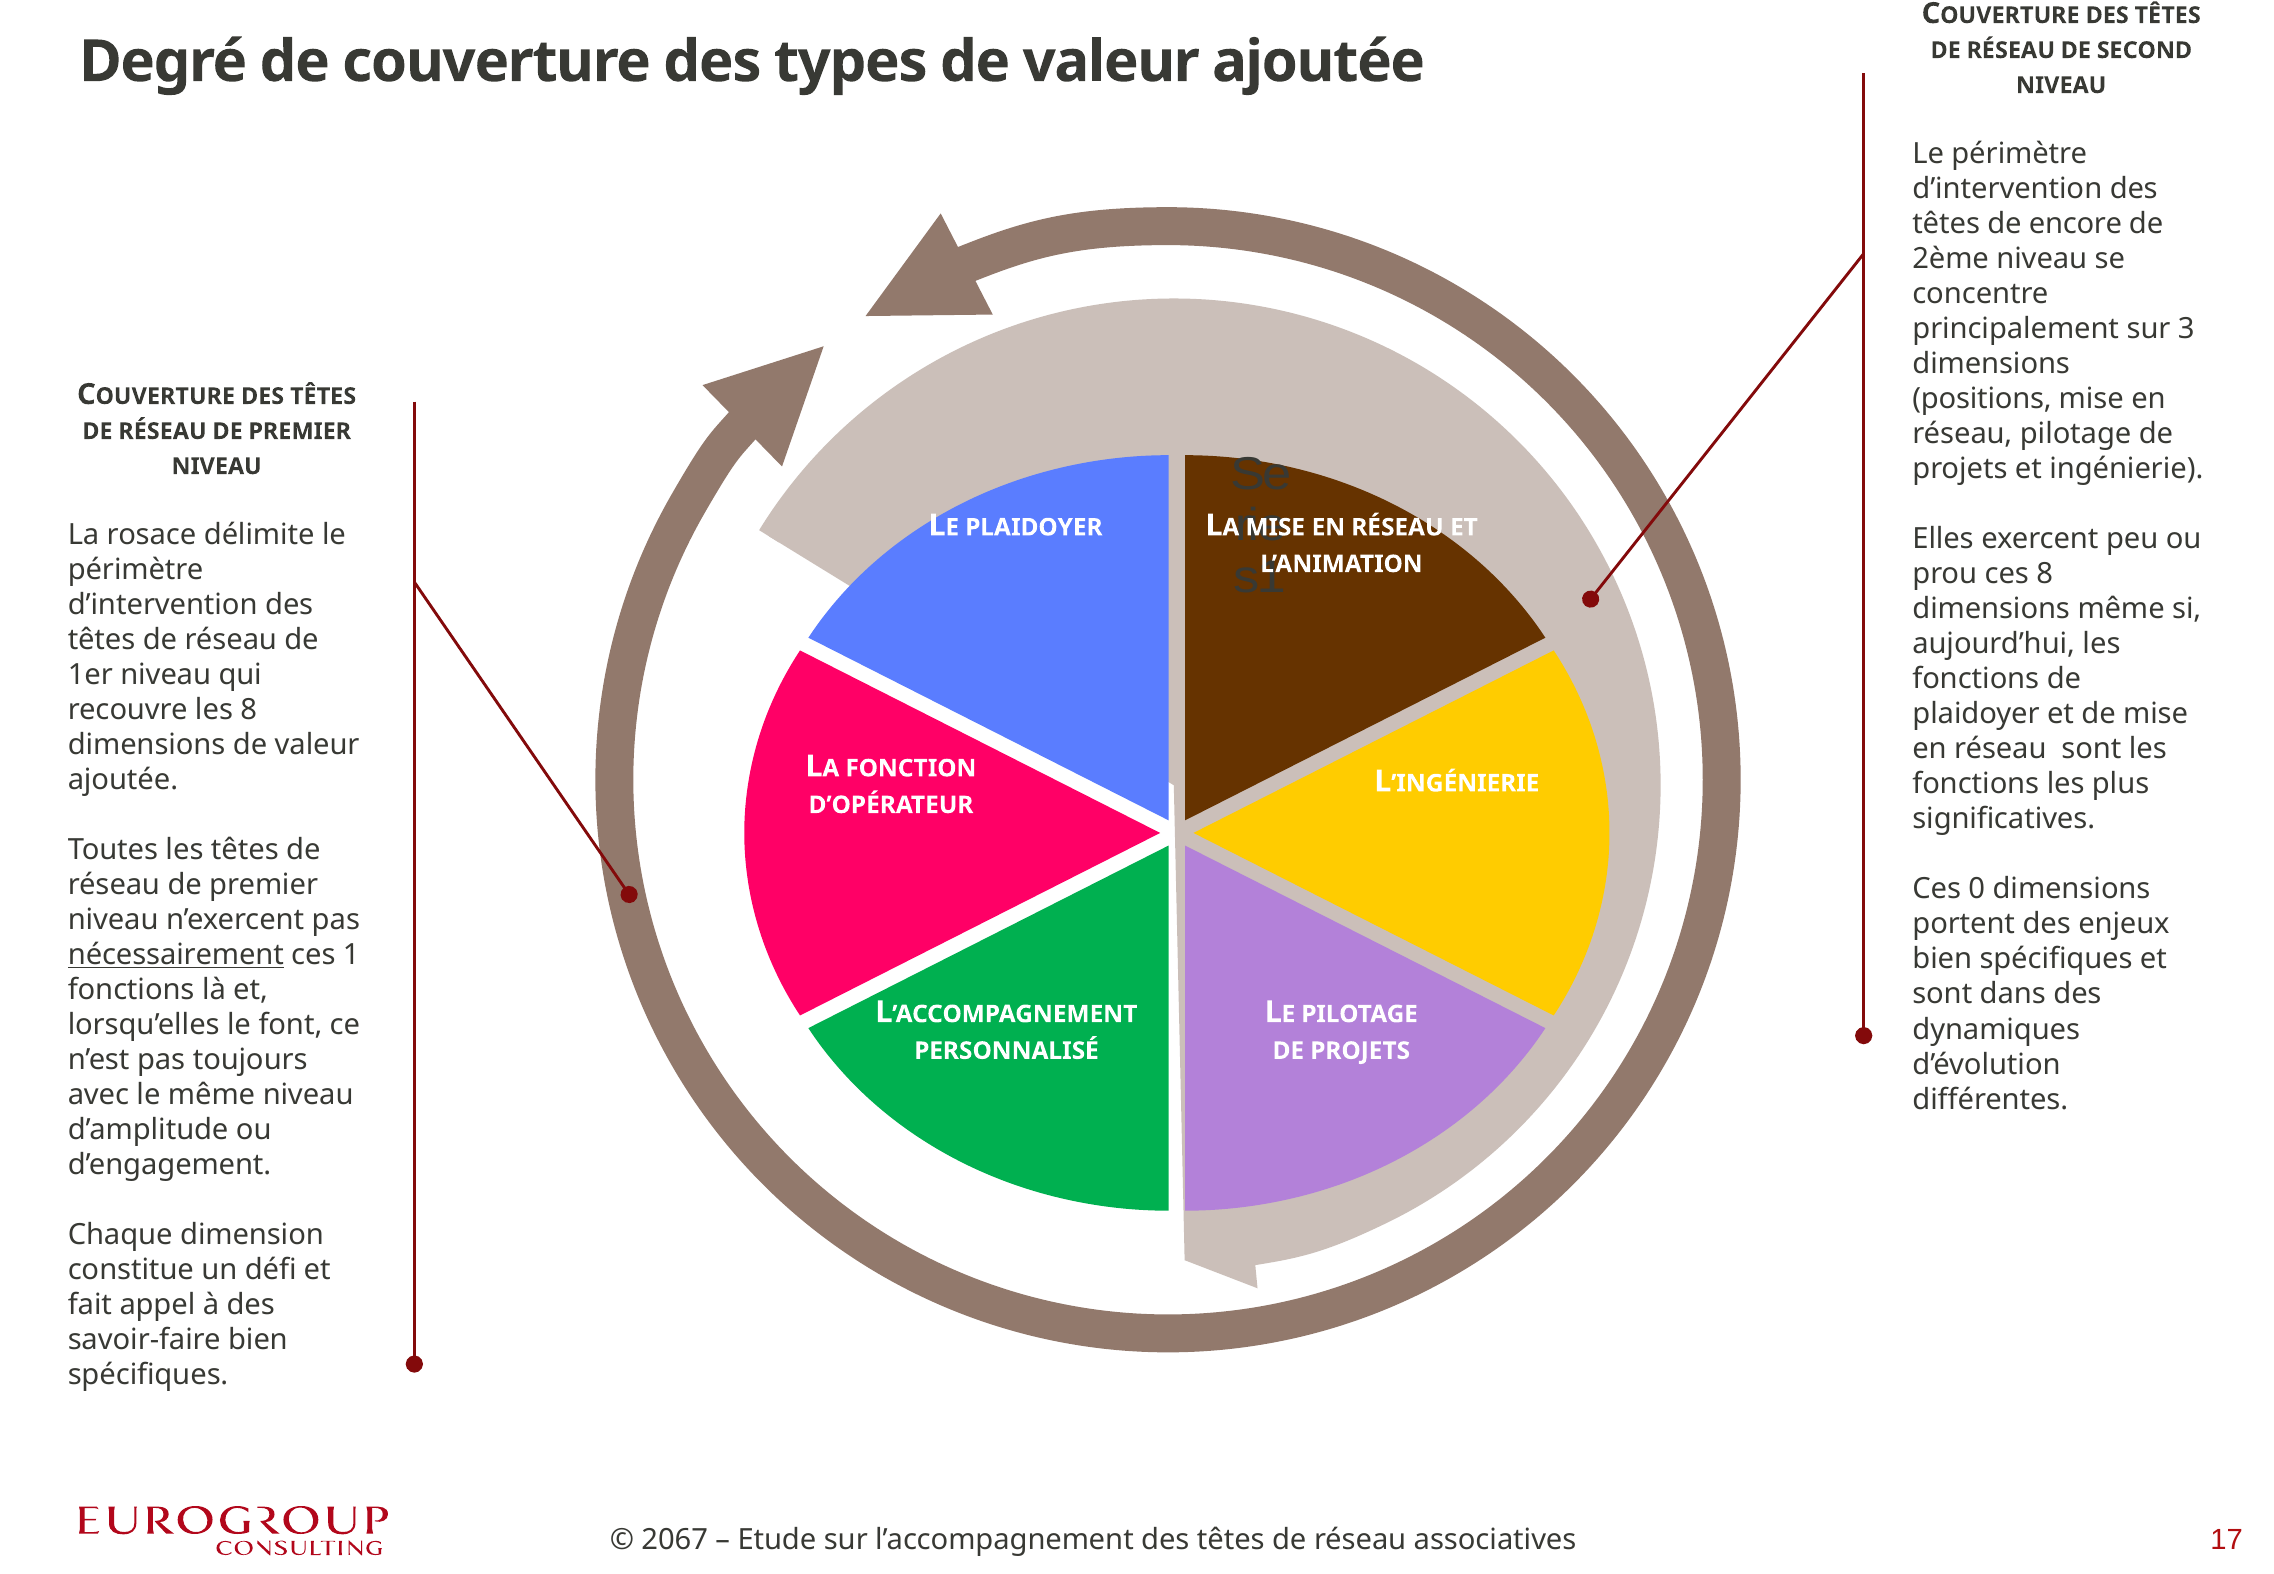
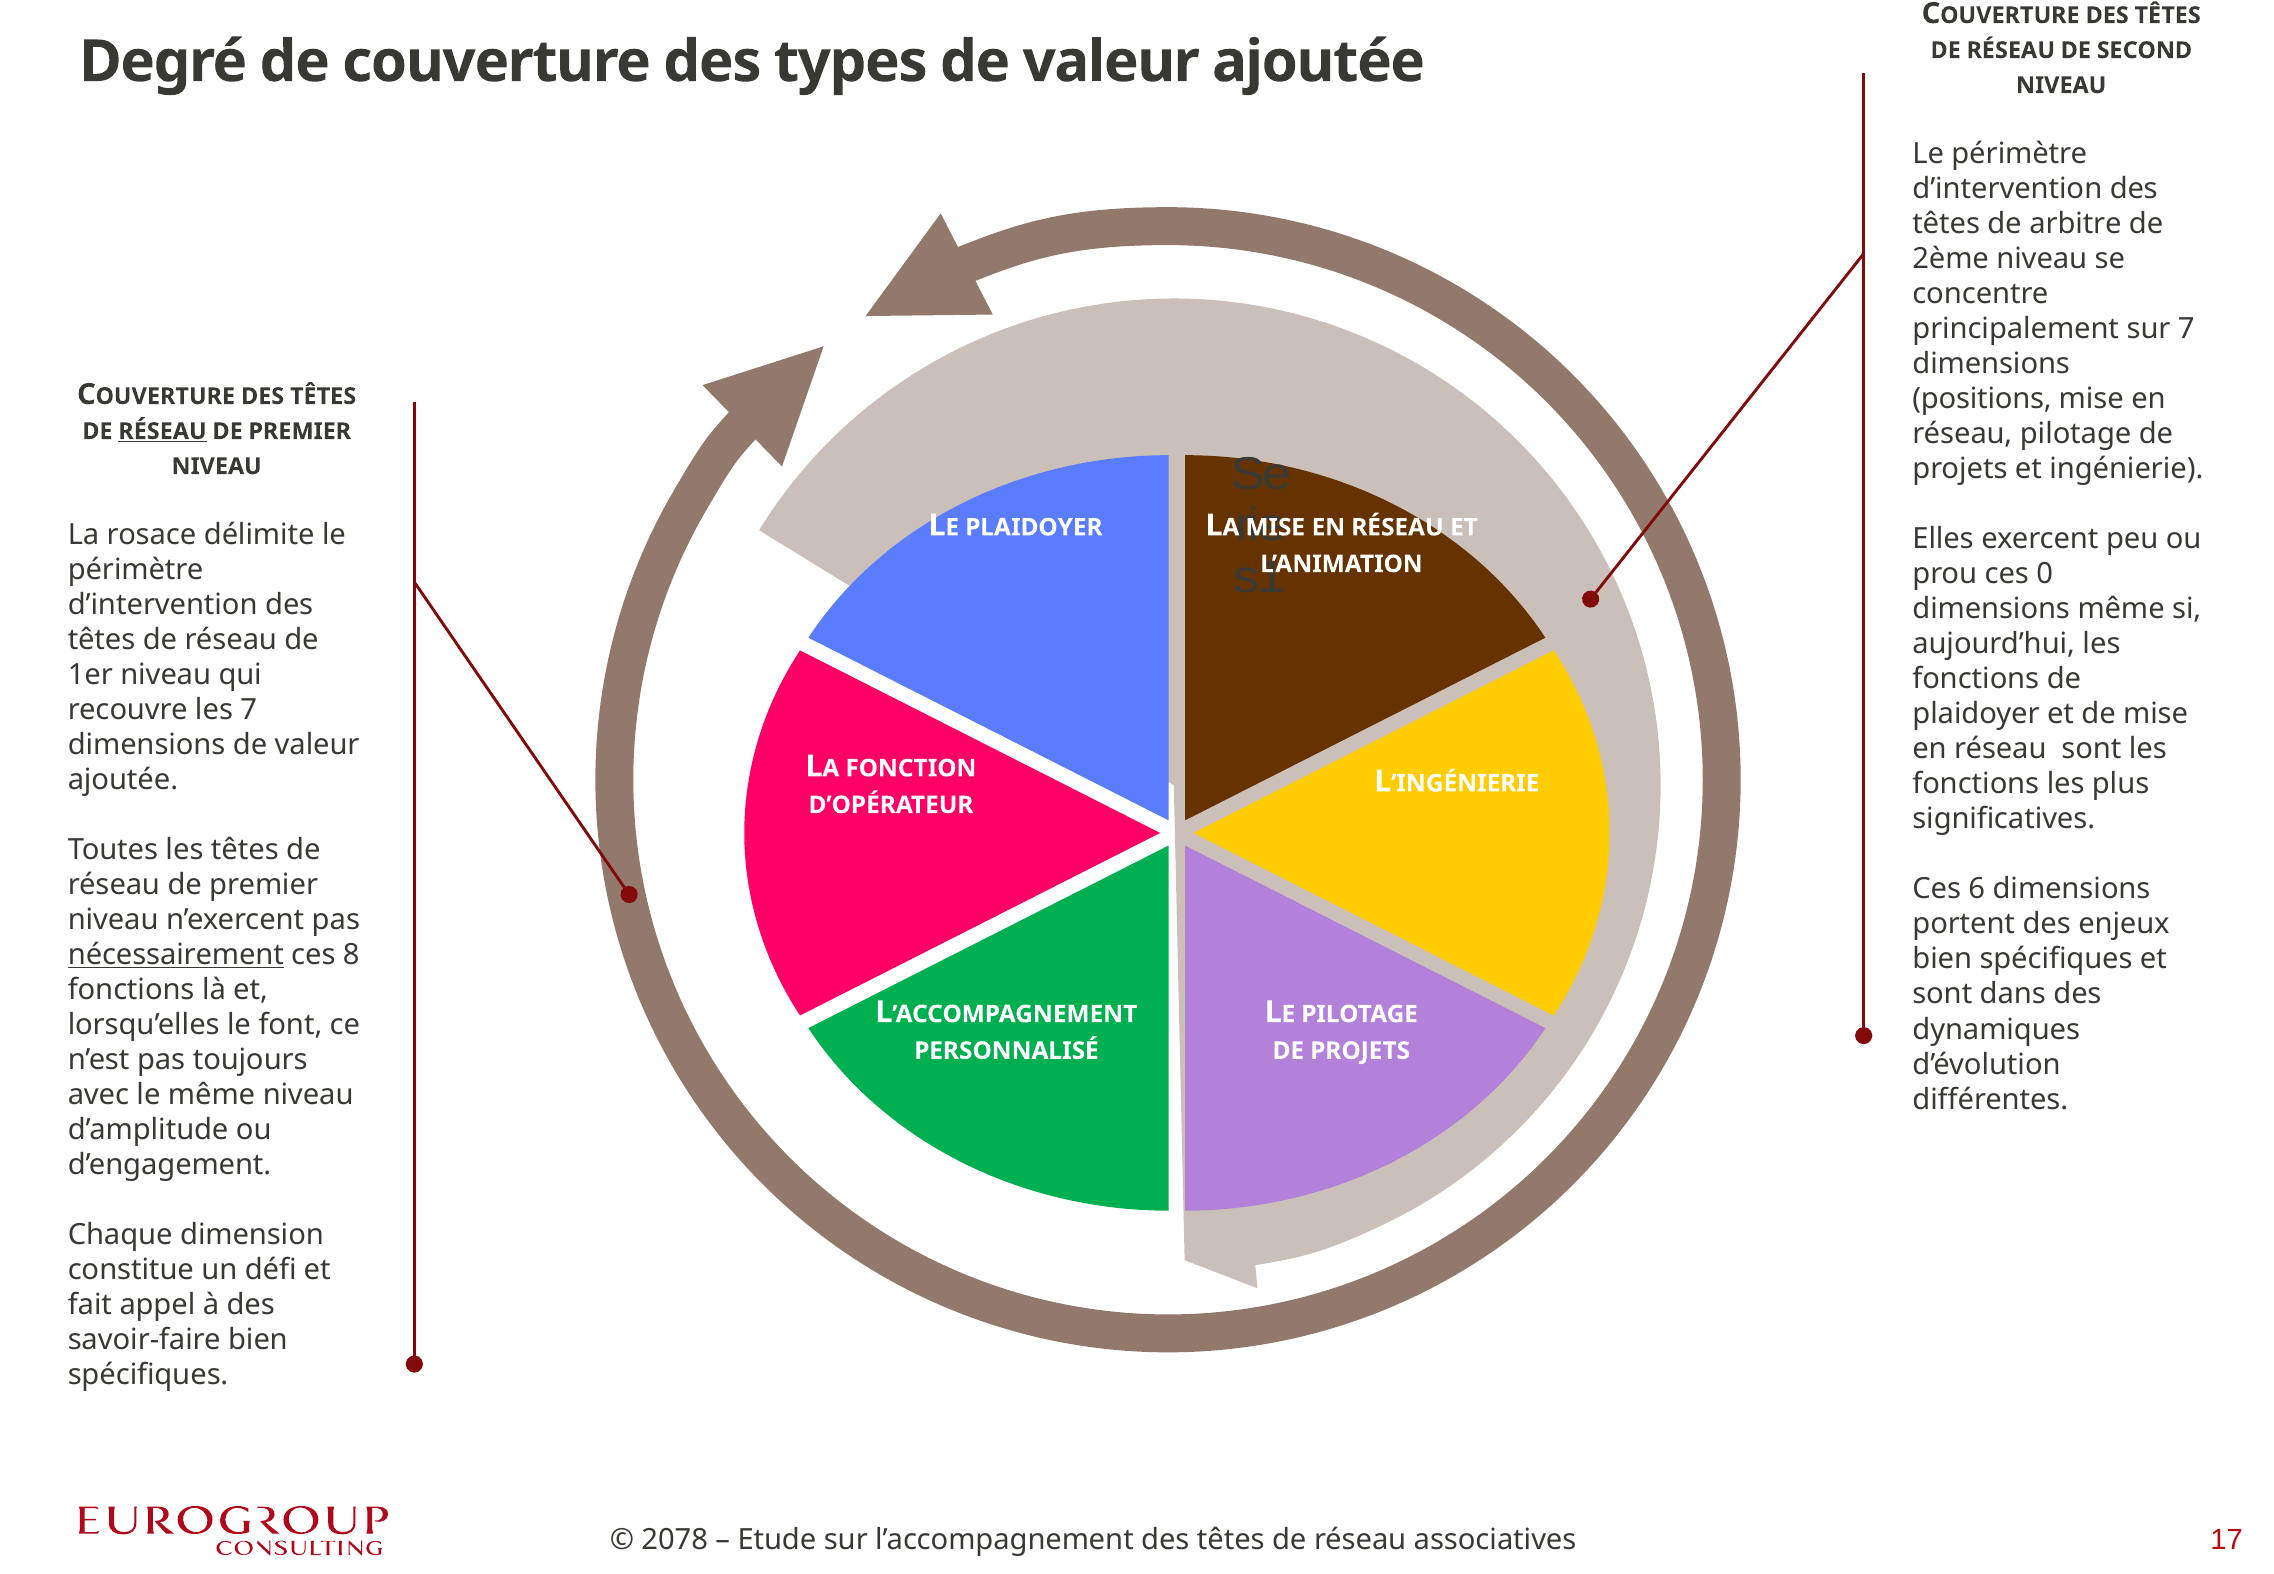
encore: encore -> arbitre
sur 3: 3 -> 7
RÉSEAU at (163, 431) underline: none -> present
ces 8: 8 -> 0
les 8: 8 -> 7
0: 0 -> 6
1: 1 -> 8
2067: 2067 -> 2078
